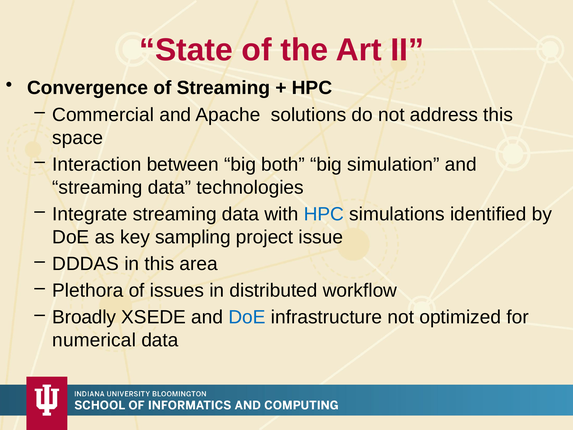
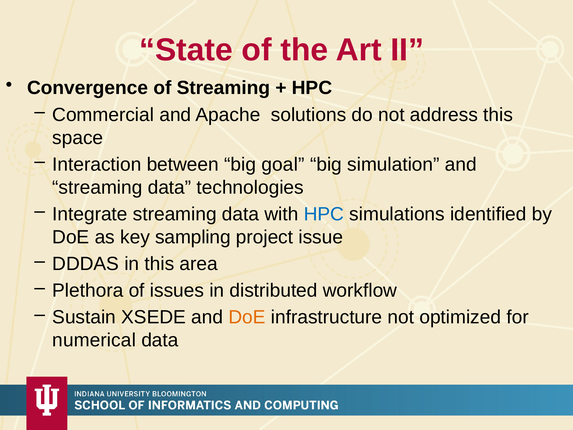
both: both -> goal
Broadly: Broadly -> Sustain
DoE at (247, 317) colour: blue -> orange
